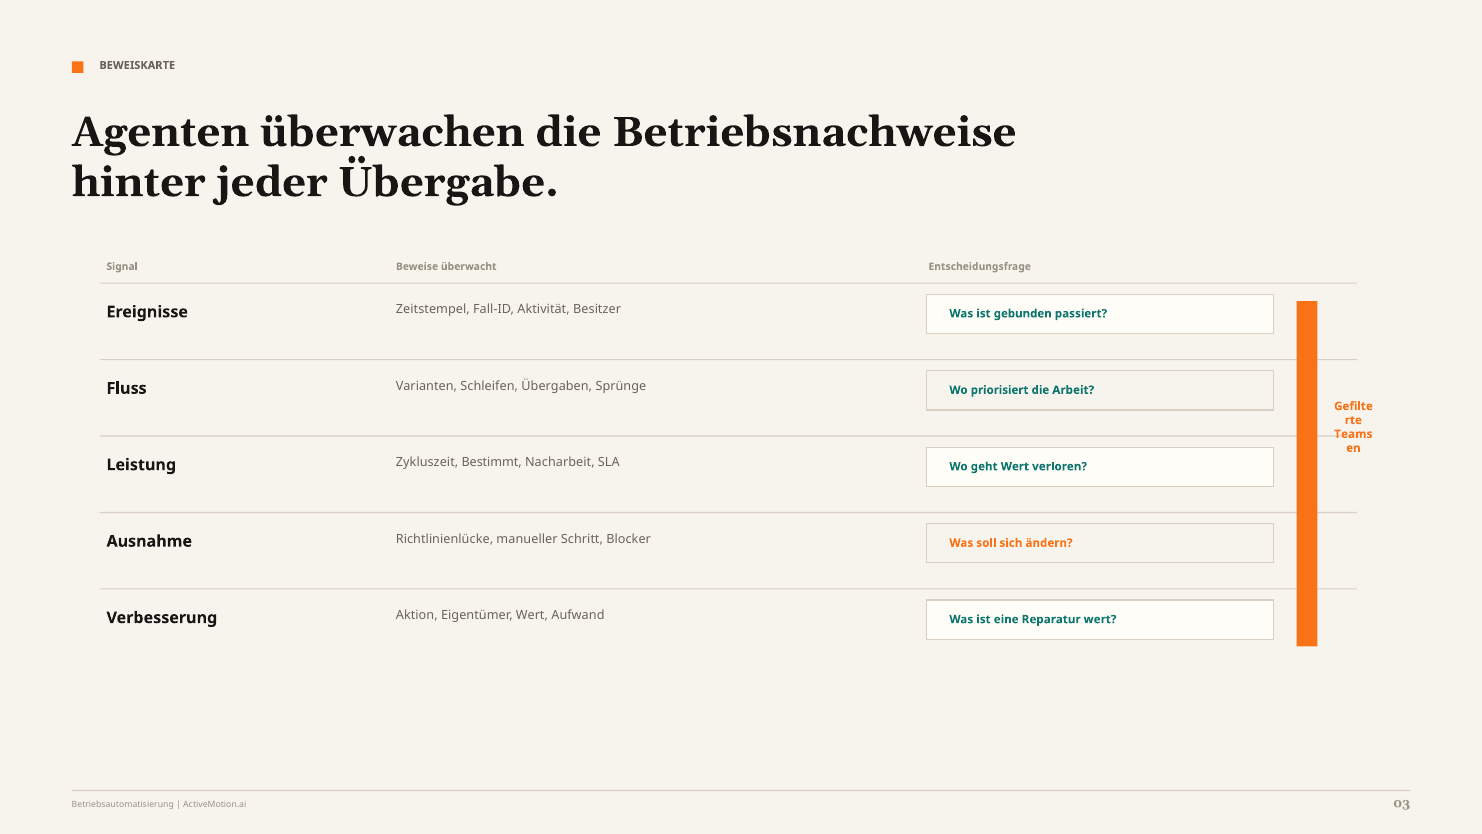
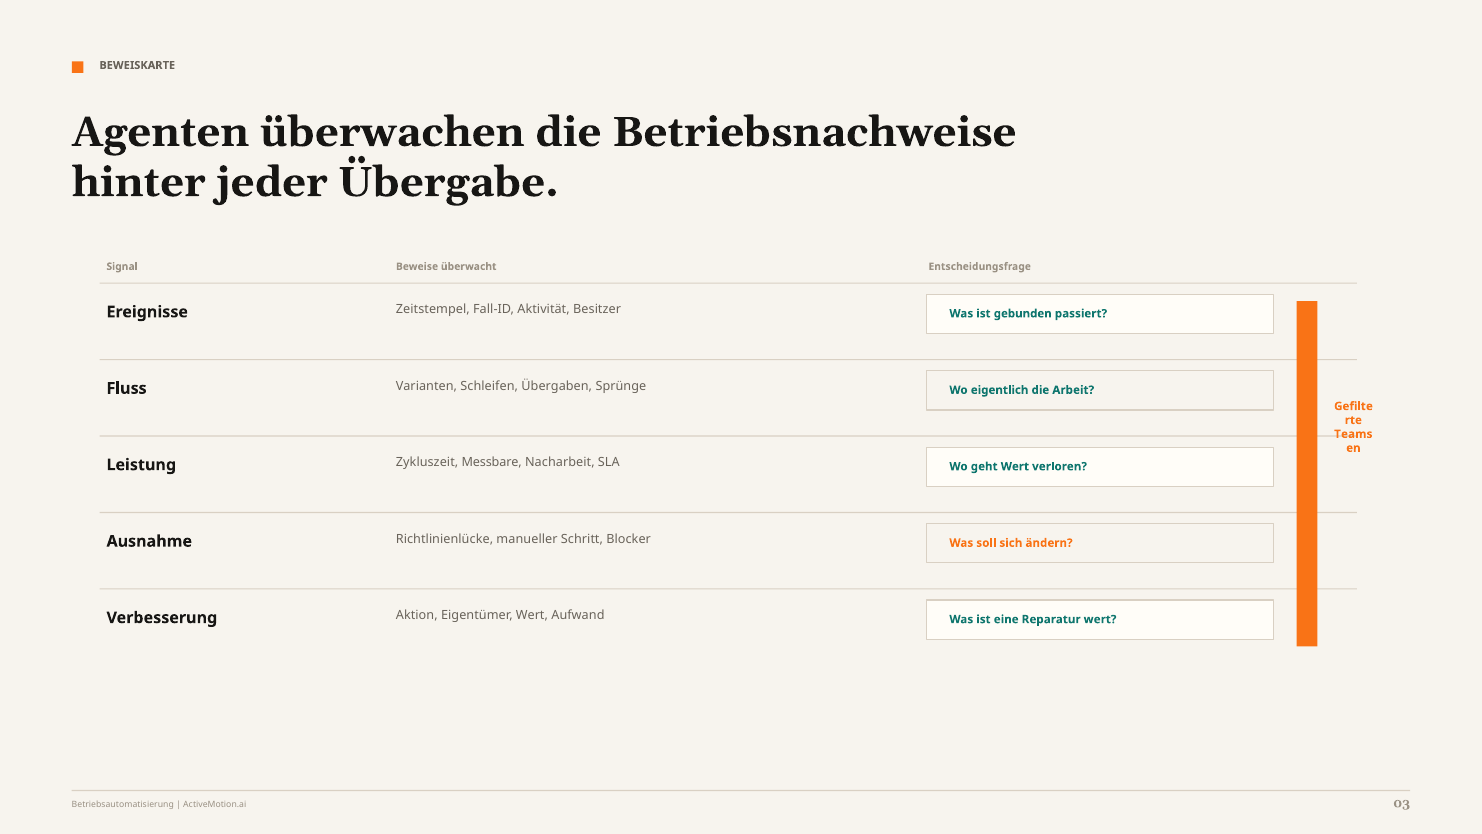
priorisiert: priorisiert -> eigentlich
Bestimmt: Bestimmt -> Messbare
